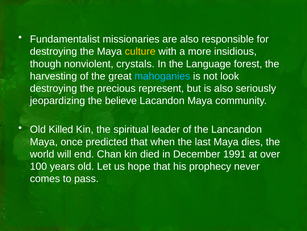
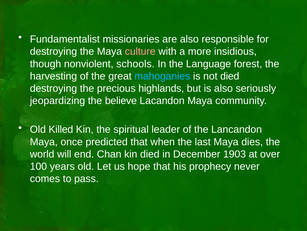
culture colour: yellow -> pink
crystals: crystals -> schools
not look: look -> died
represent: represent -> highlands
1991: 1991 -> 1903
